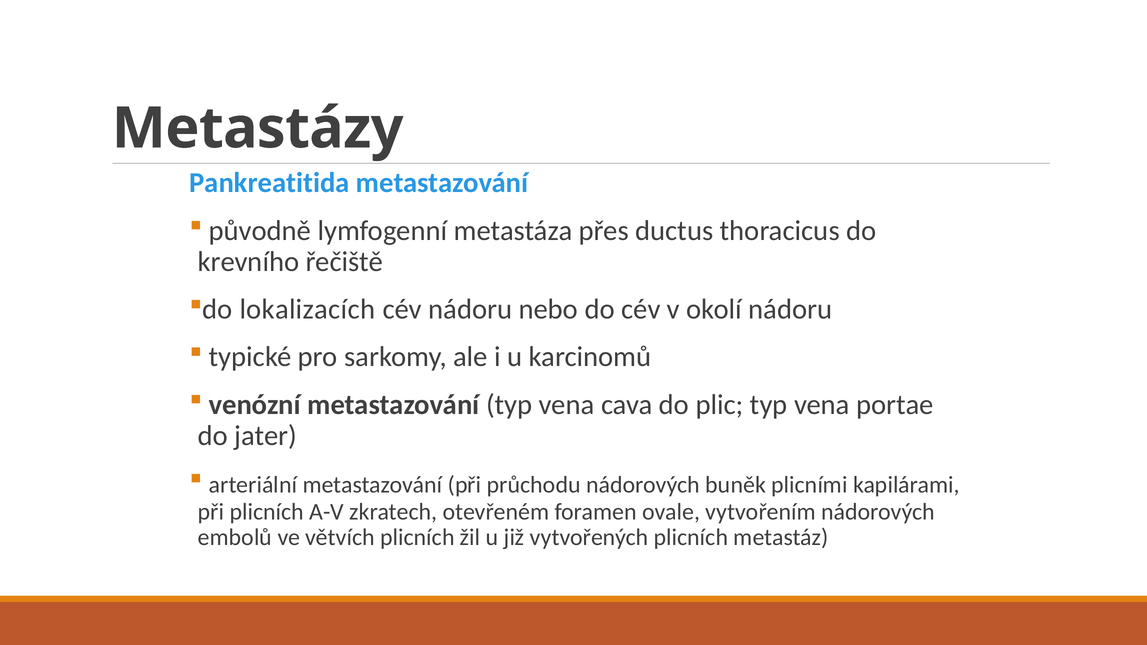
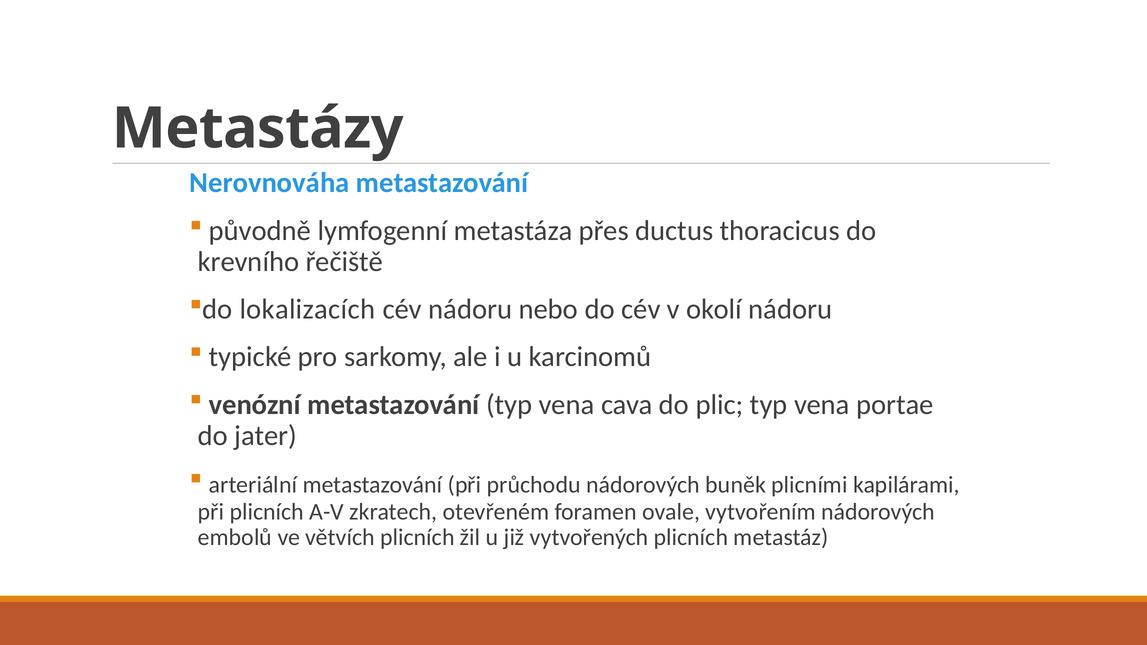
Pankreatitida: Pankreatitida -> Nerovnováha
